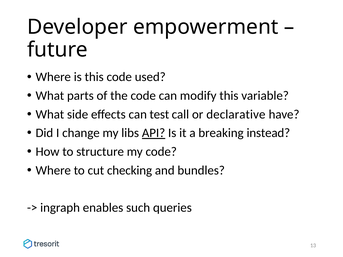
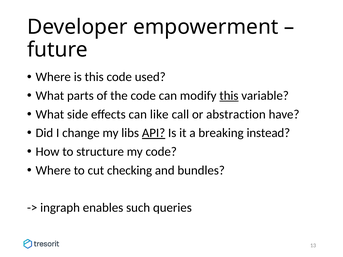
this at (229, 96) underline: none -> present
test: test -> like
declarative: declarative -> abstraction
